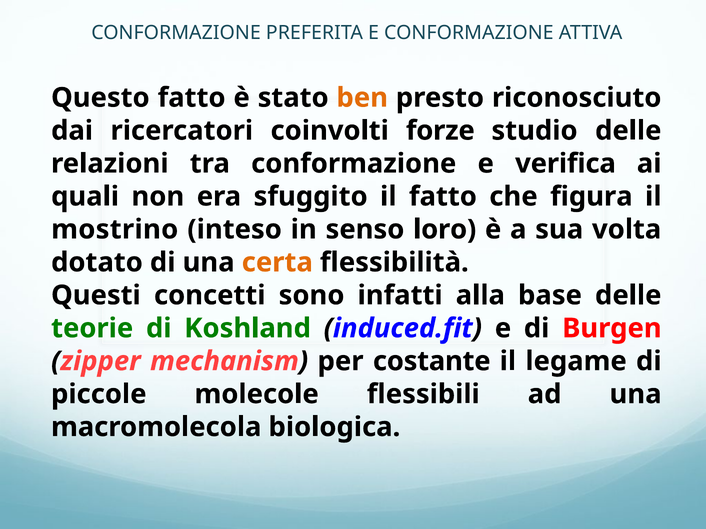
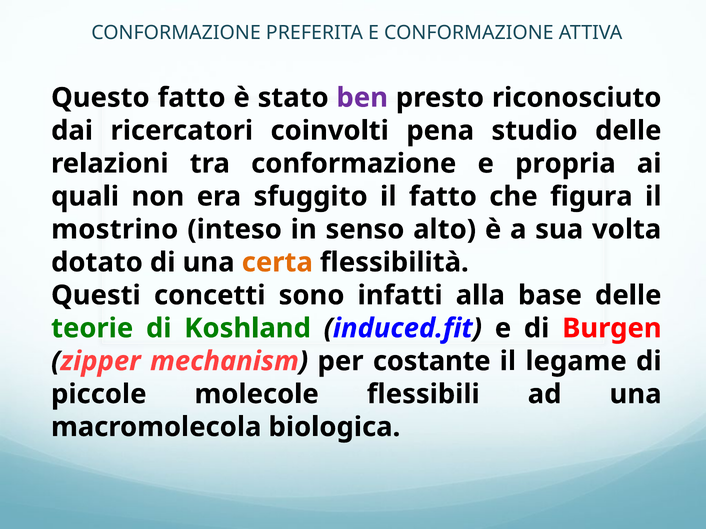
ben colour: orange -> purple
forze: forze -> pena
verifica: verifica -> propria
loro: loro -> alto
